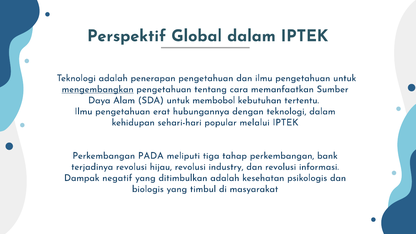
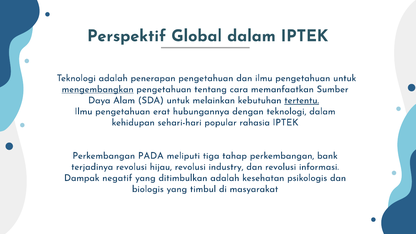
membobol: membobol -> melainkan
tertentu underline: none -> present
melalui: melalui -> rahasia
